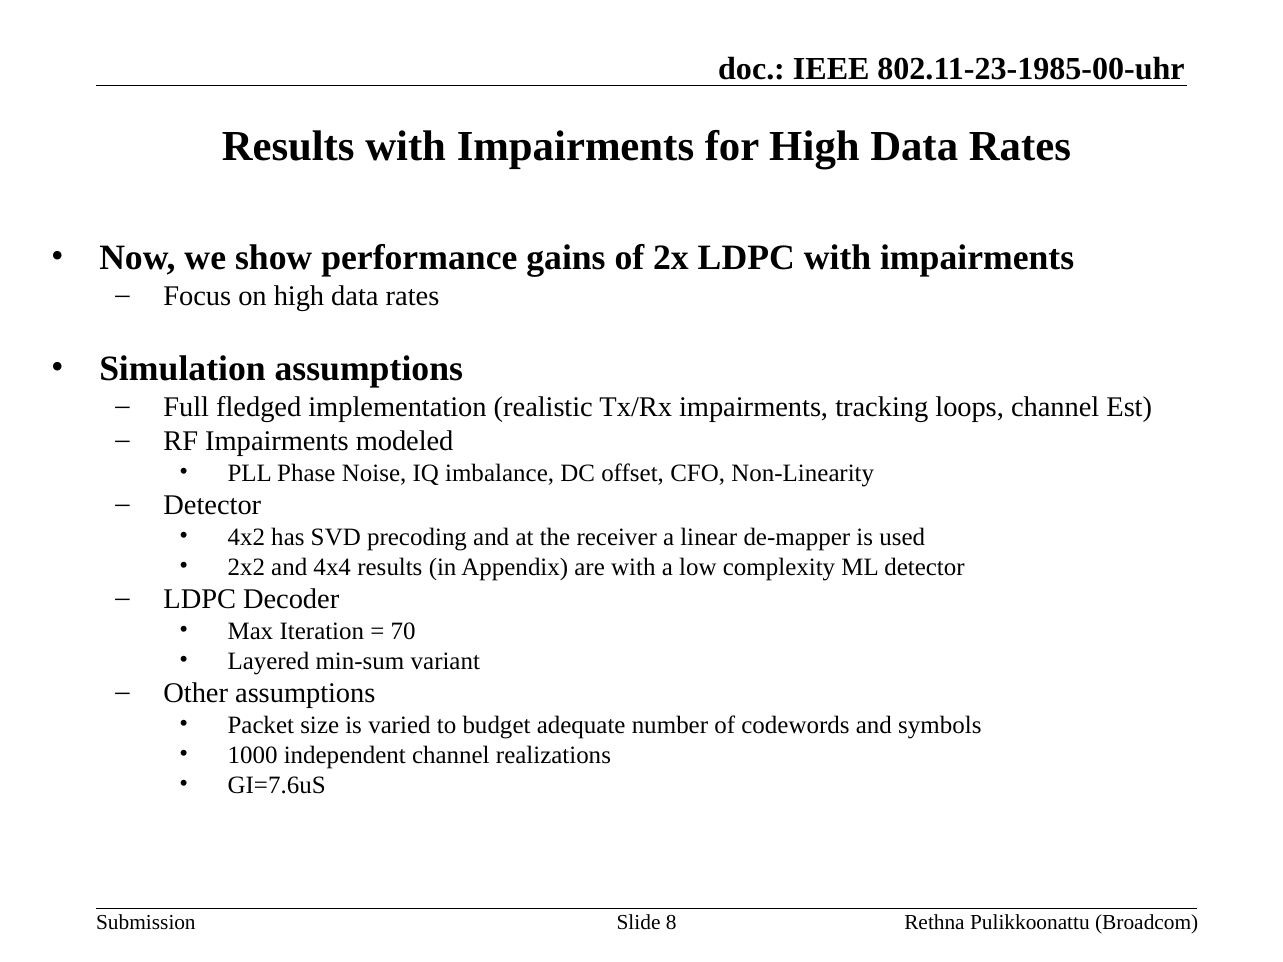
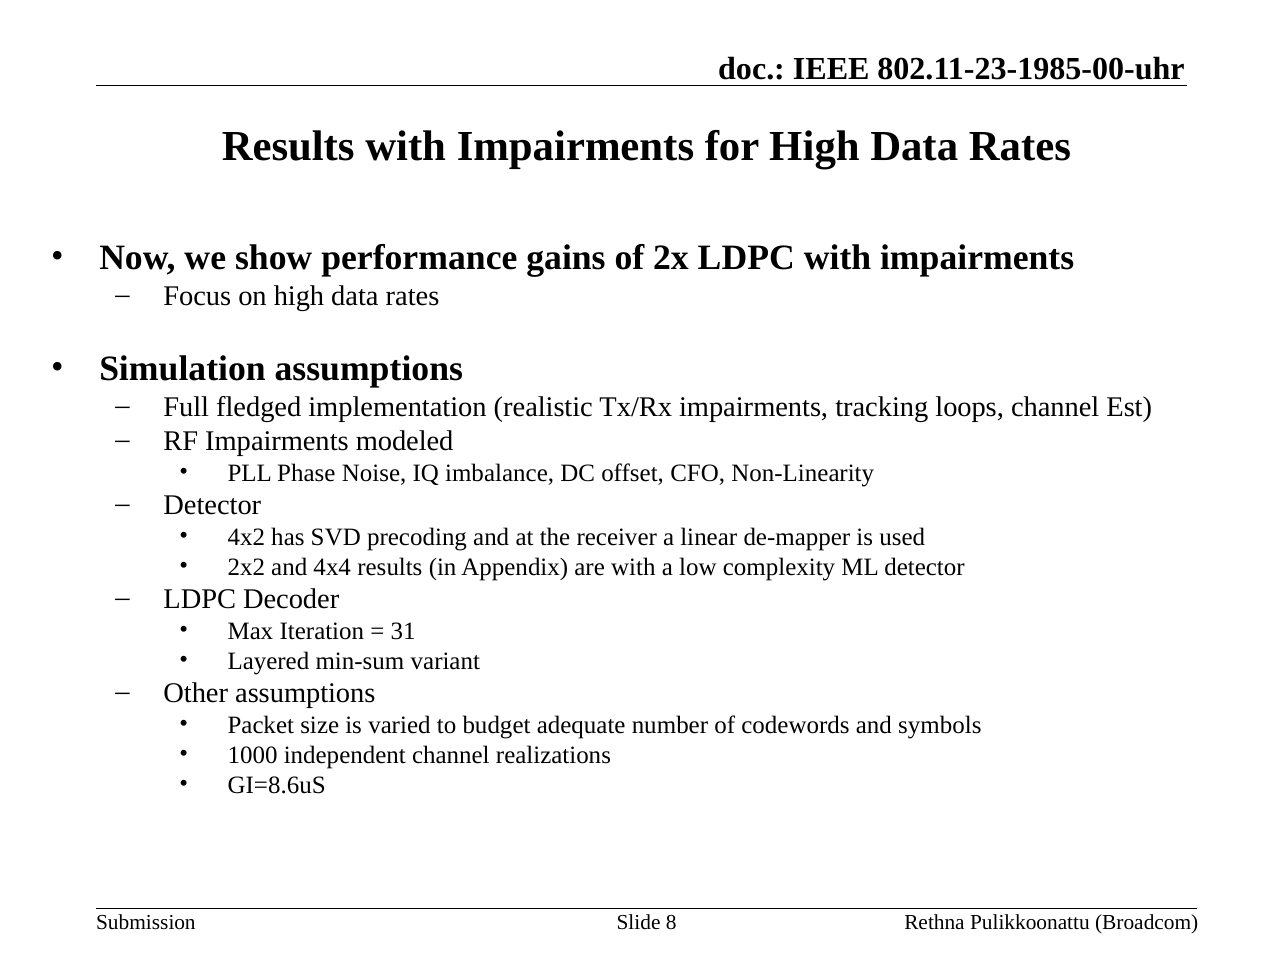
70: 70 -> 31
GI=7.6uS: GI=7.6uS -> GI=8.6uS
